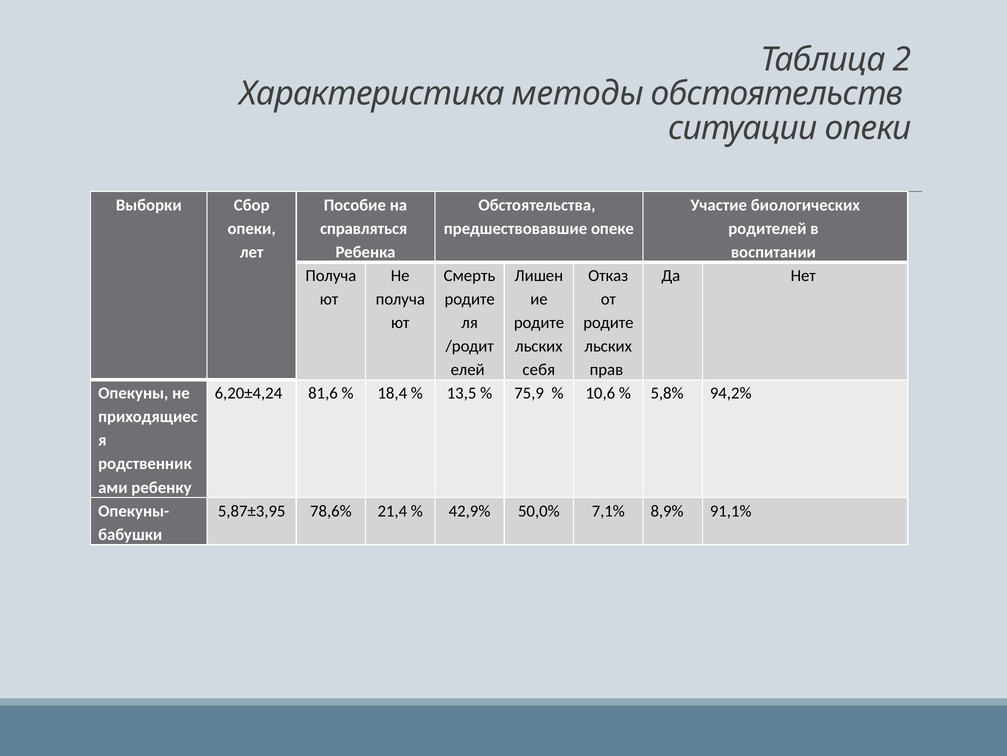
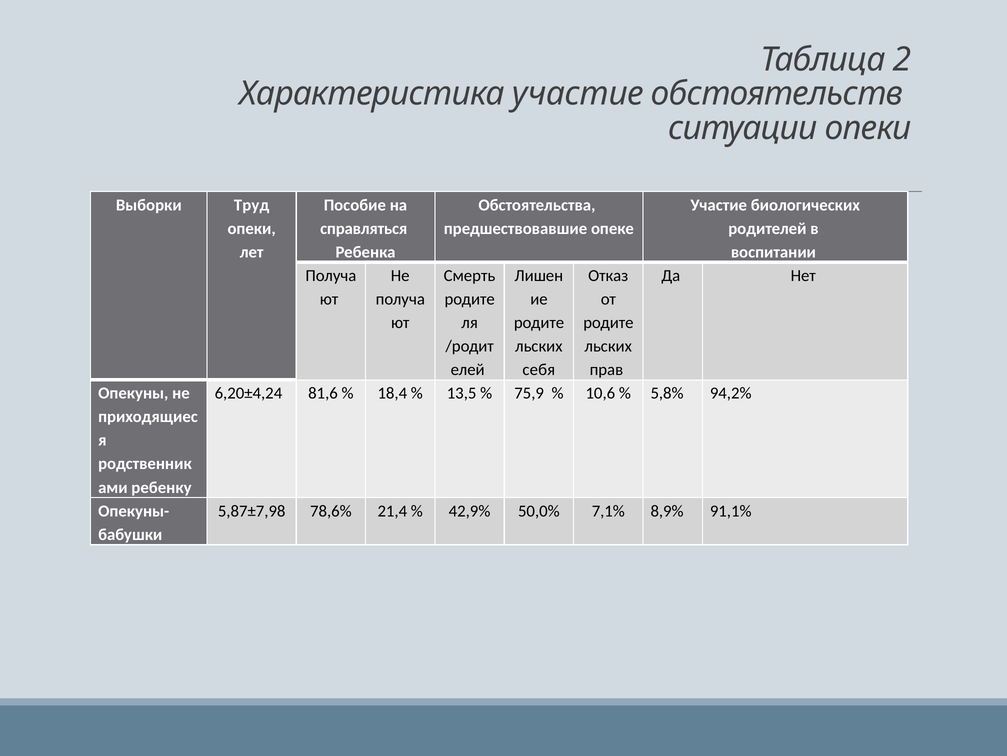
Характеристика методы: методы -> участие
Сбор: Сбор -> Труд
5,87±3,95: 5,87±3,95 -> 5,87±7,98
